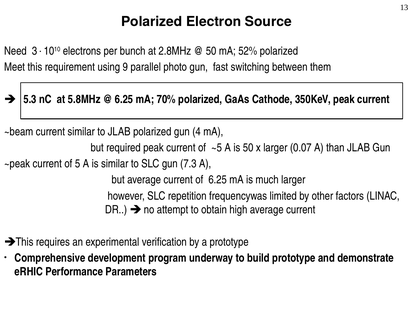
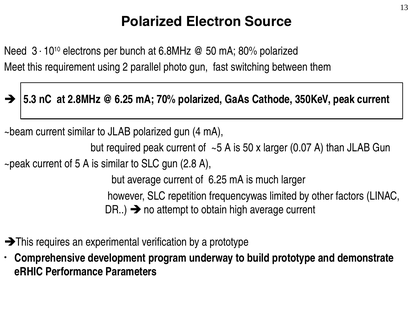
2.8MHz: 2.8MHz -> 6.8MHz
52%: 52% -> 80%
9: 9 -> 2
5.8MHz: 5.8MHz -> 2.8MHz
7.3: 7.3 -> 2.8
